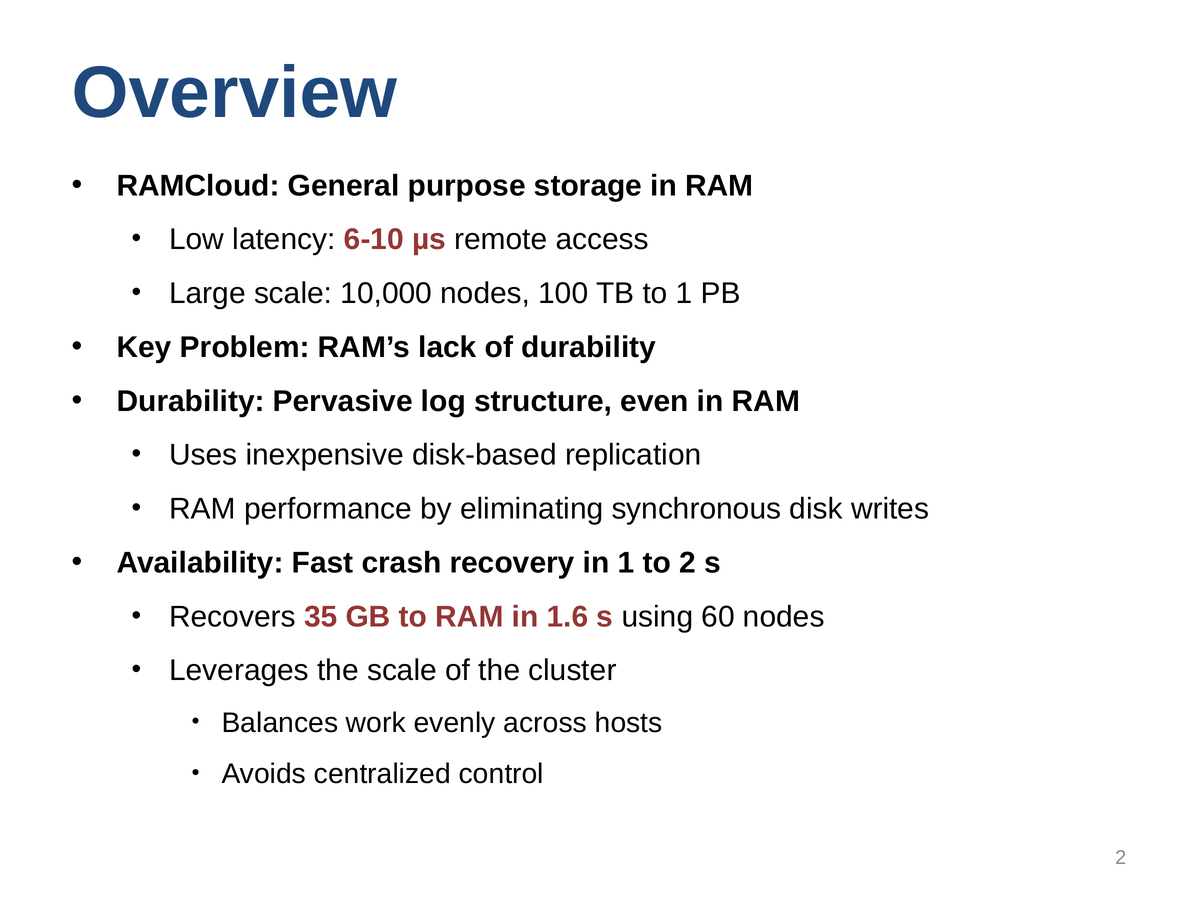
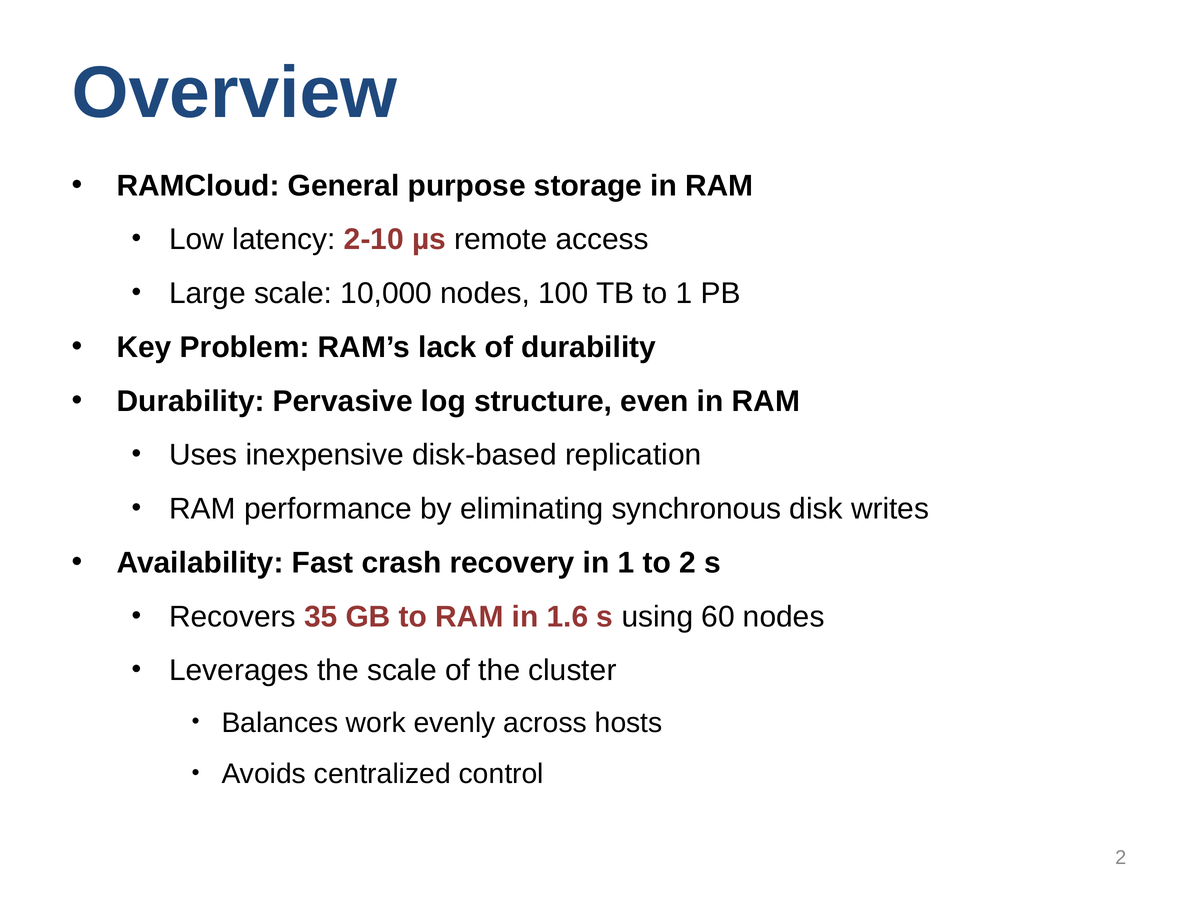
6-10: 6-10 -> 2-10
